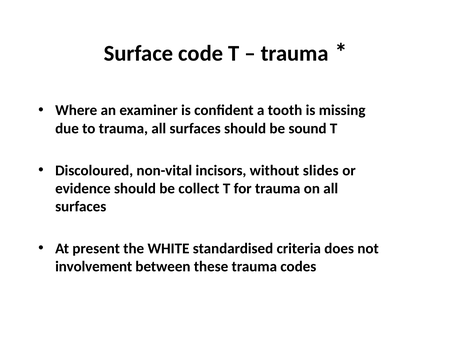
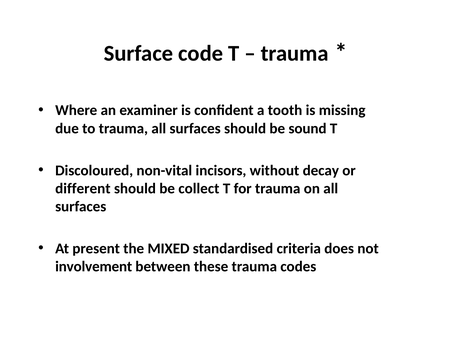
slides: slides -> decay
evidence: evidence -> different
WHITE: WHITE -> MIXED
